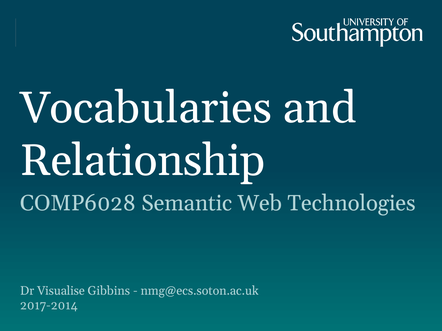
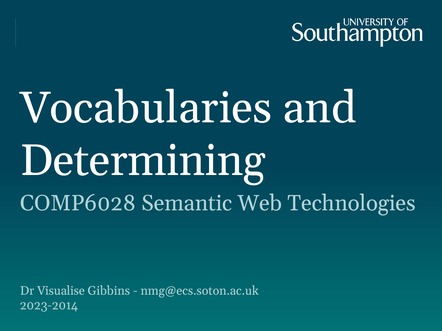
Relationship: Relationship -> Determining
2017-2014: 2017-2014 -> 2023-2014
